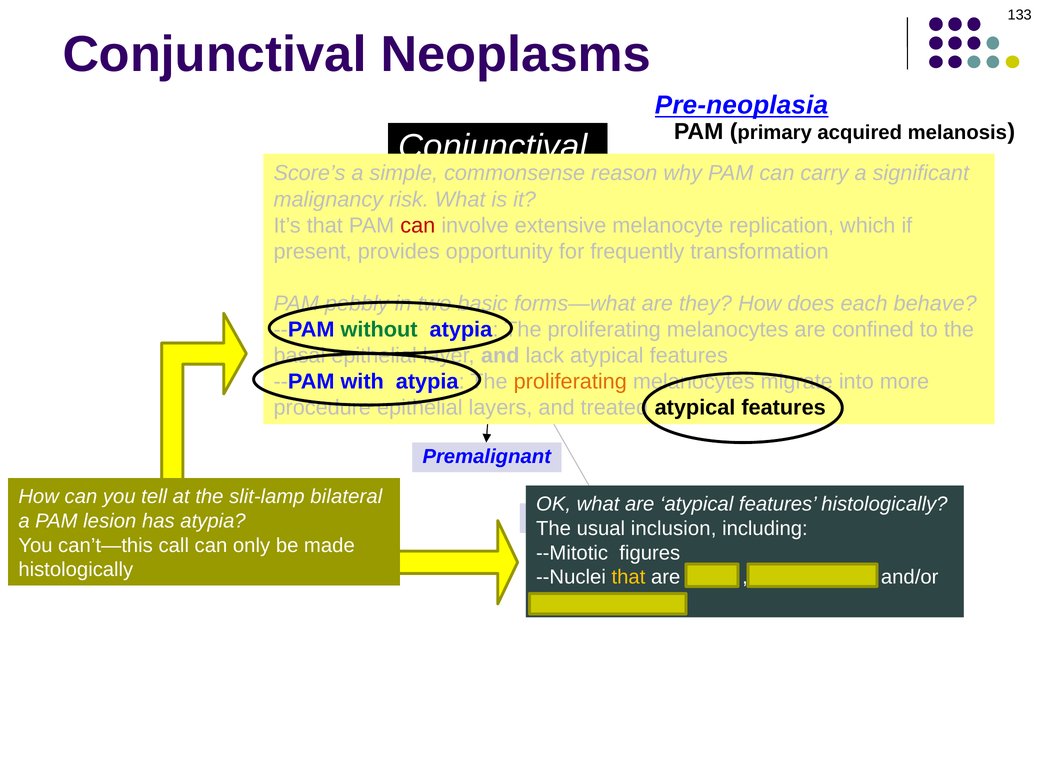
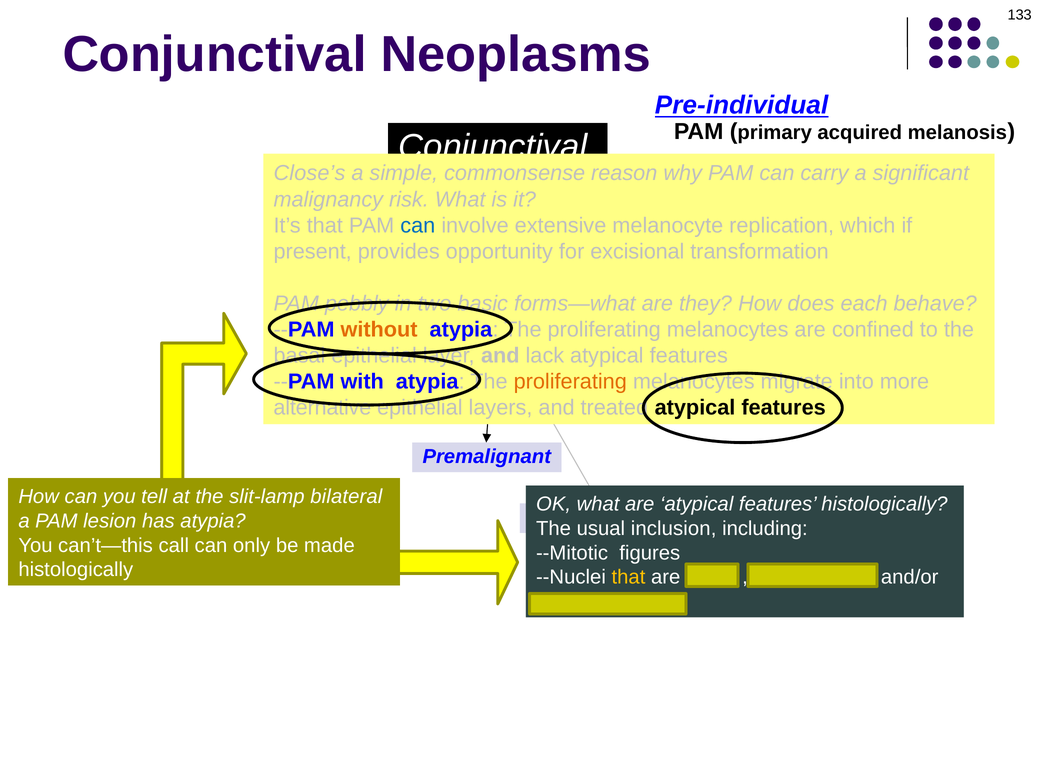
Pre-neoplasia: Pre-neoplasia -> Pre-individual
Score’s: Score’s -> Close’s
can at (418, 226) colour: red -> blue
frequently: frequently -> excisional
without colour: green -> orange
procedure: procedure -> alternative
